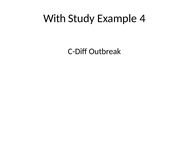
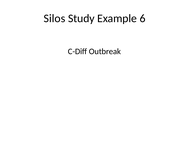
With: With -> Silos
4: 4 -> 6
